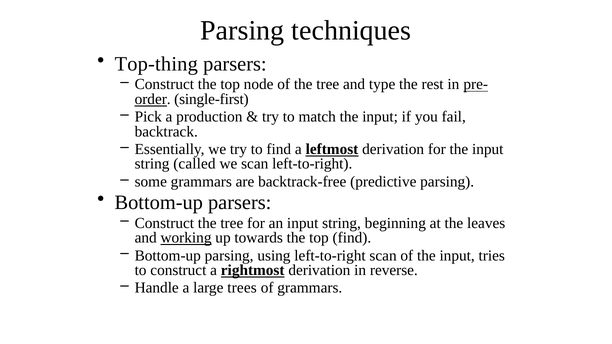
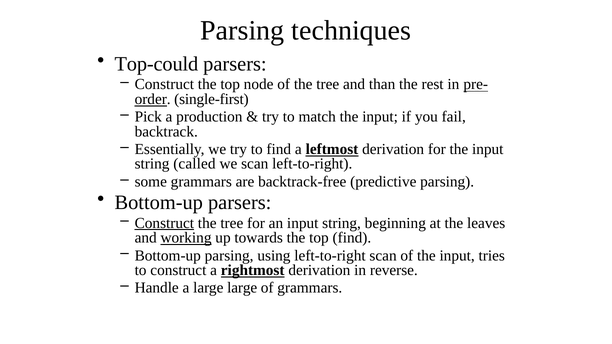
Top-thing: Top-thing -> Top-could
type: type -> than
Construct at (164, 223) underline: none -> present
large trees: trees -> large
